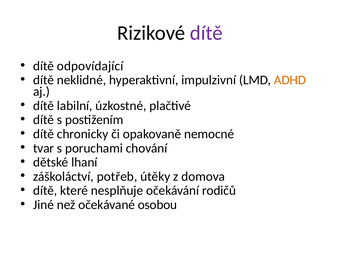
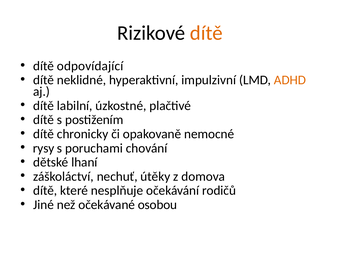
dítě at (206, 33) colour: purple -> orange
tvar: tvar -> rysy
potřeb: potřeb -> nechuť
